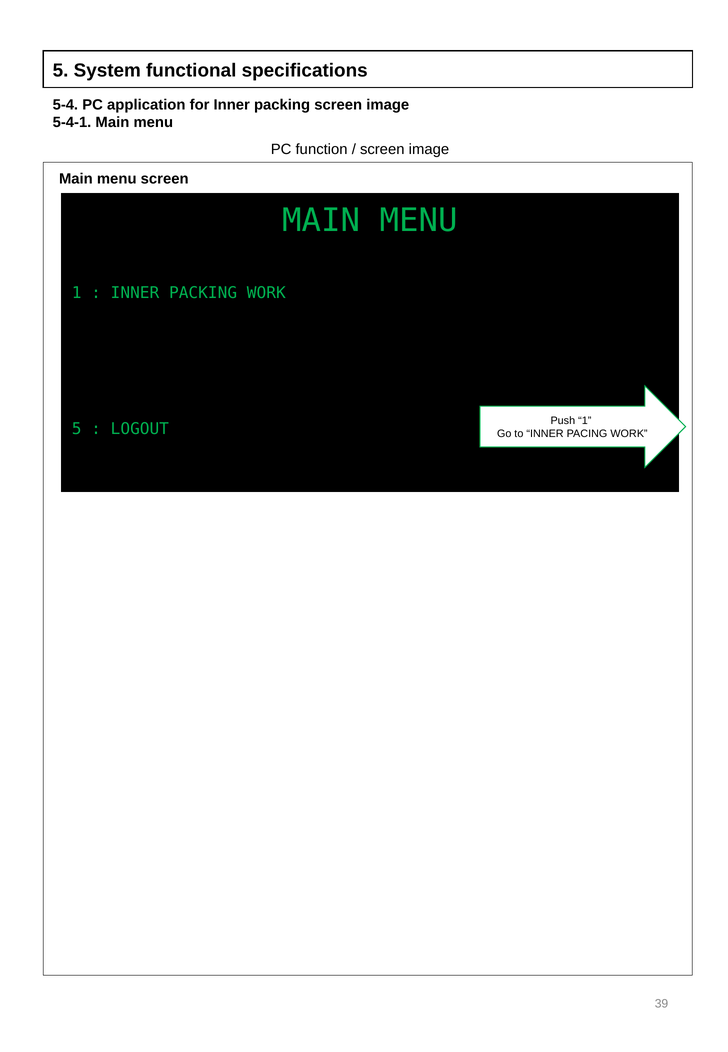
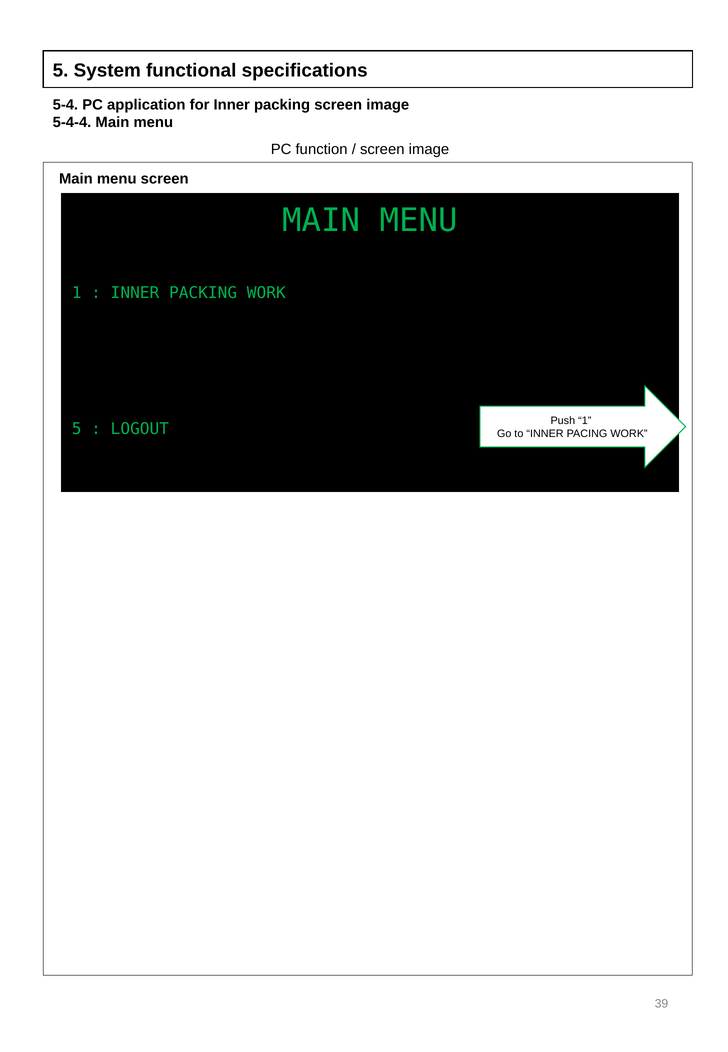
5-4-1: 5-4-1 -> 5-4-4
